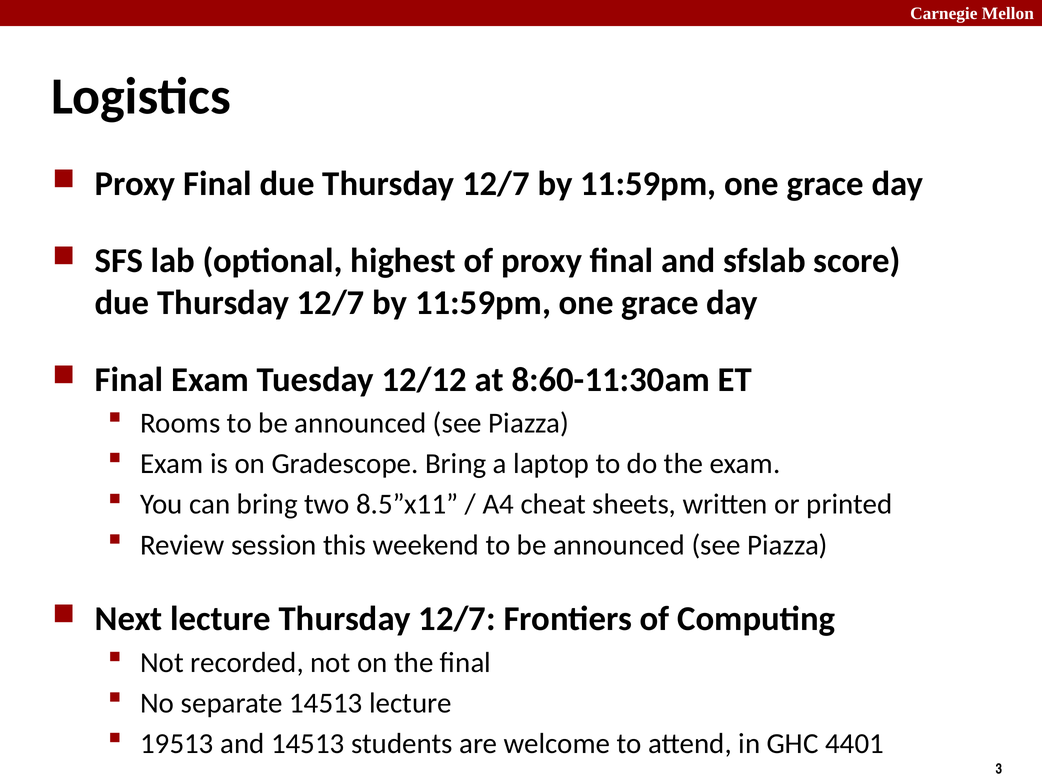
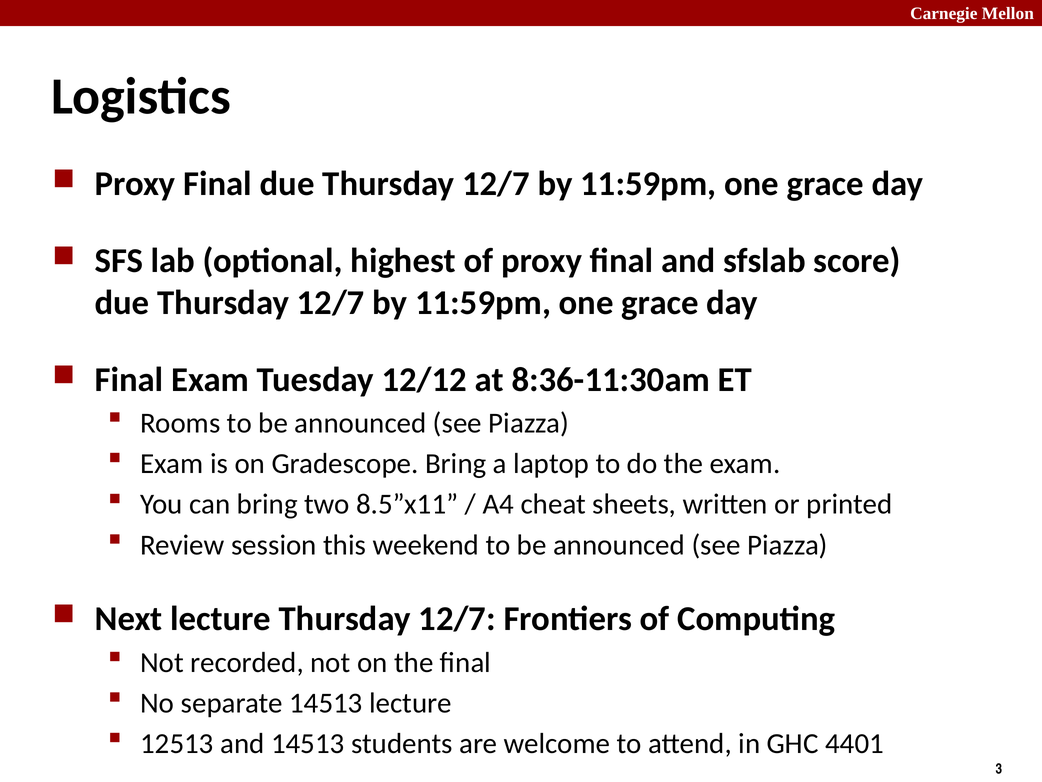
8:60-11:30am: 8:60-11:30am -> 8:36-11:30am
19513: 19513 -> 12513
